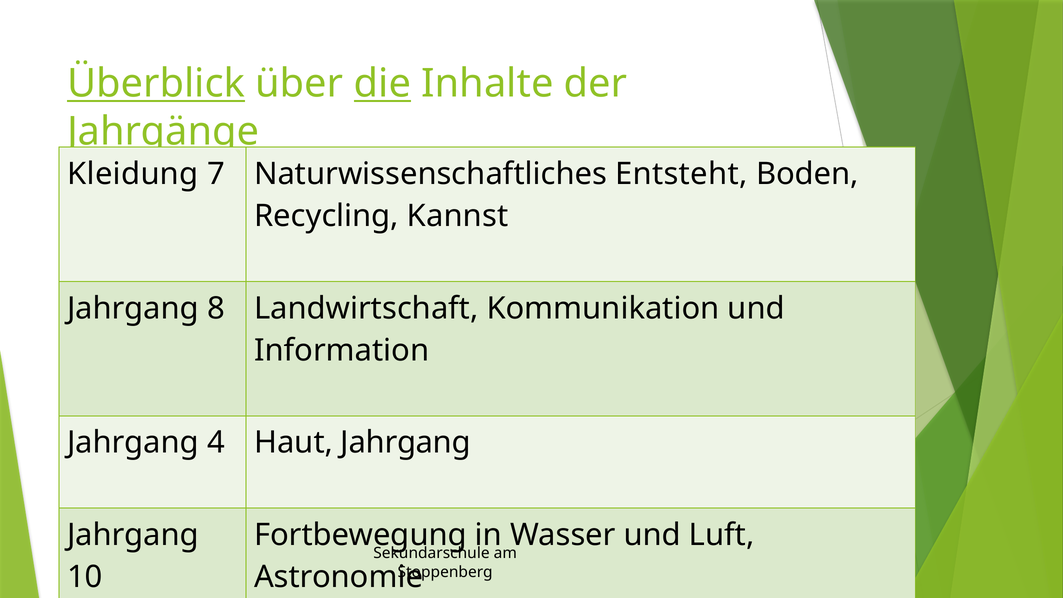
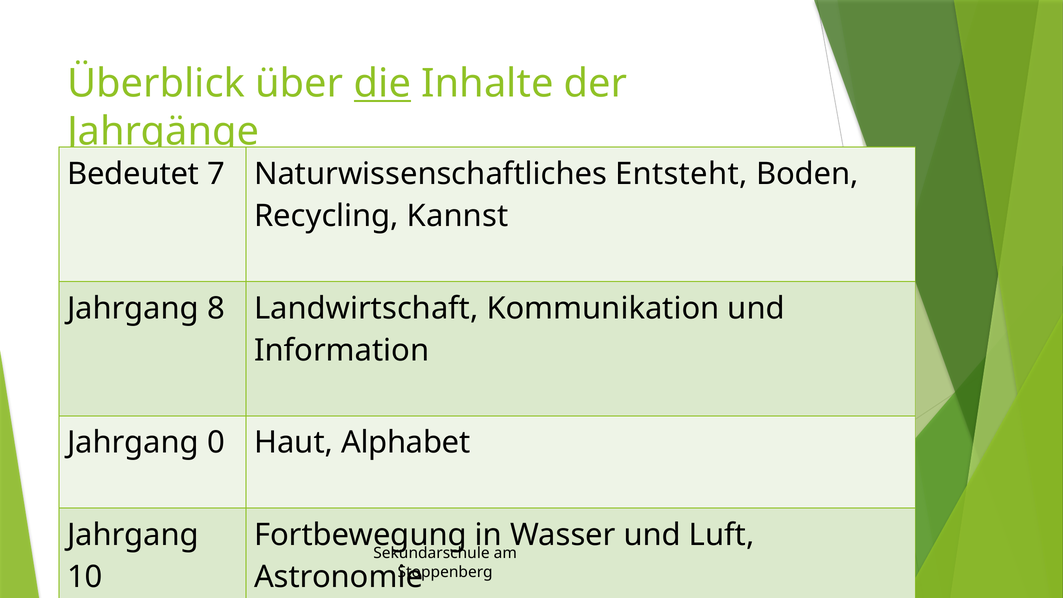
Überblick underline: present -> none
Kleidung: Kleidung -> Bedeutet
4: 4 -> 0
Haut Jahrgang: Jahrgang -> Alphabet
